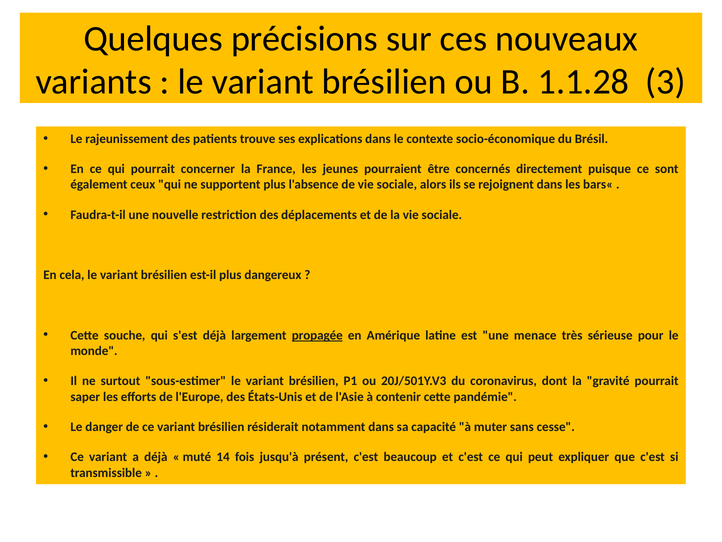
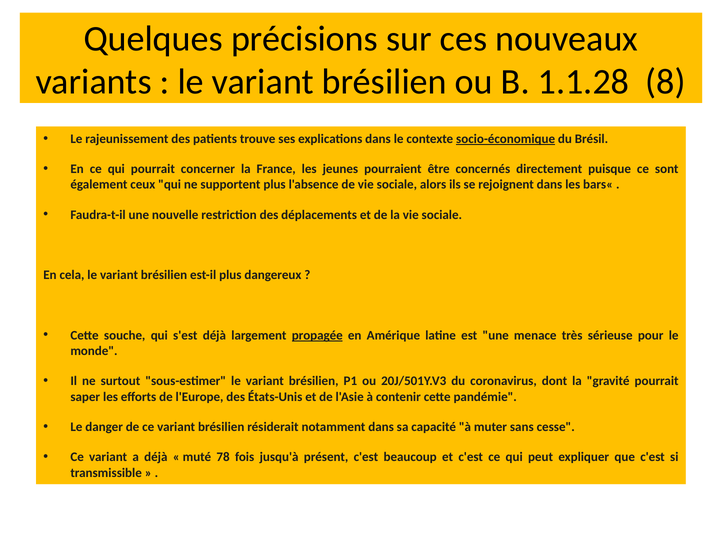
3: 3 -> 8
socio-économique underline: none -> present
14: 14 -> 78
